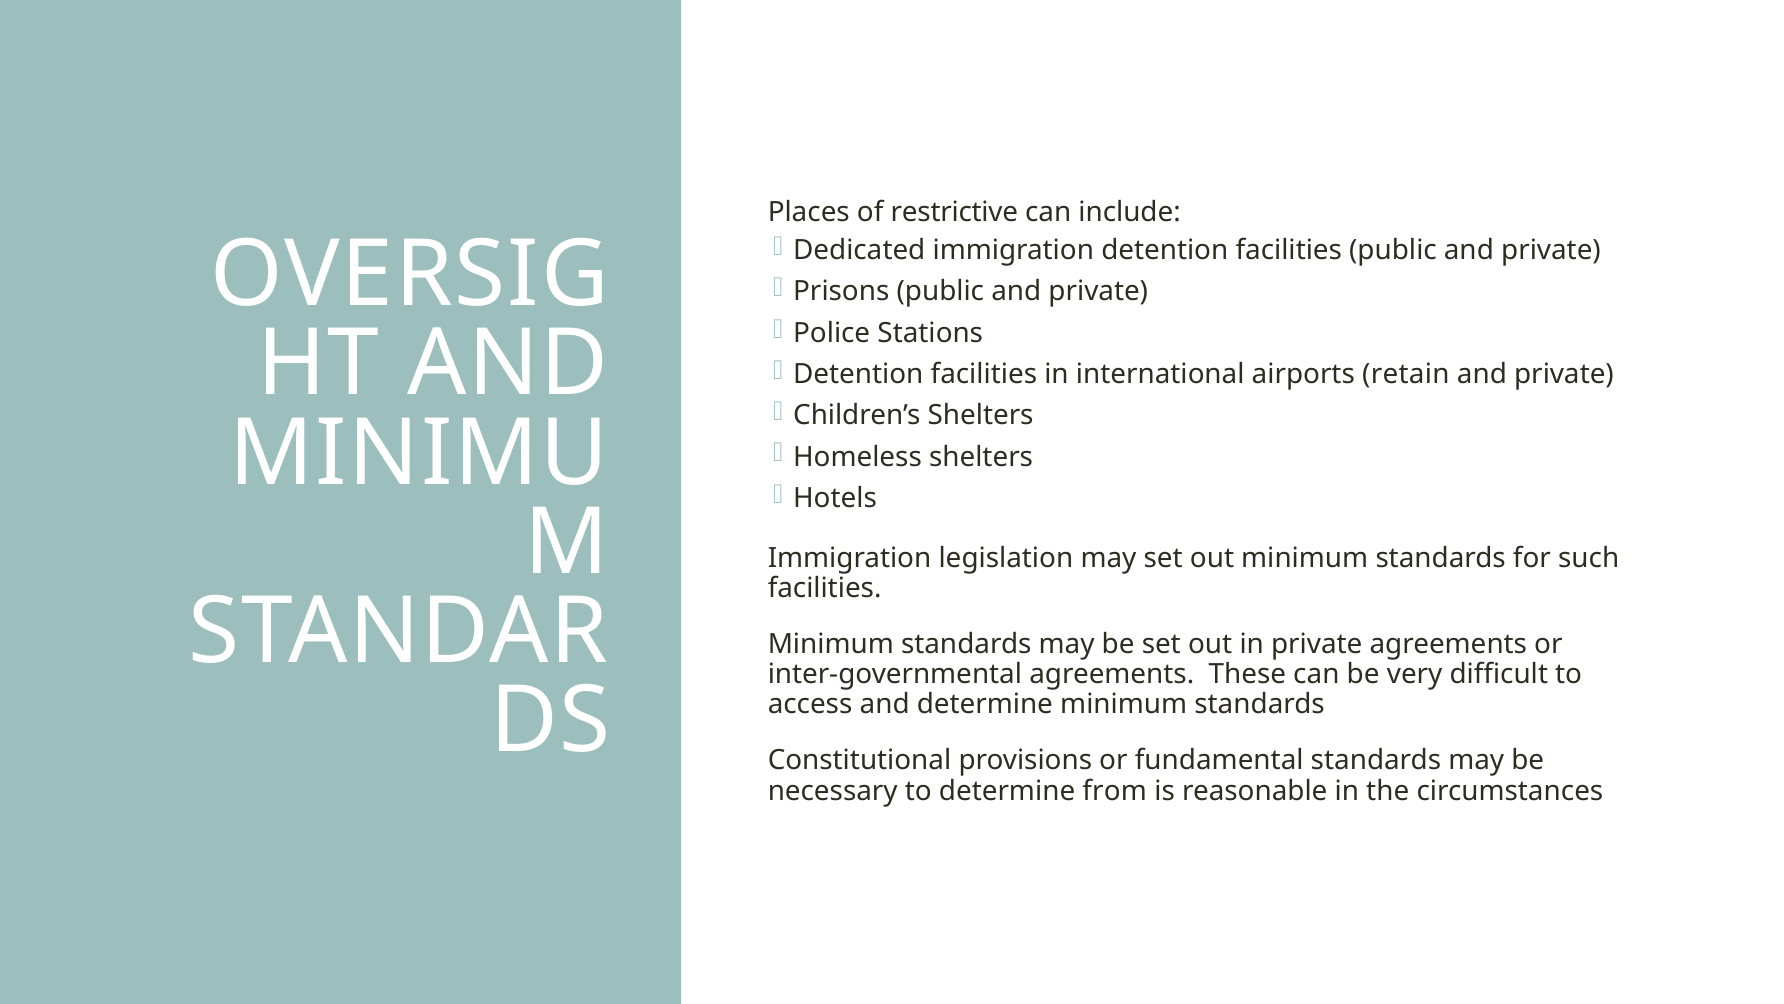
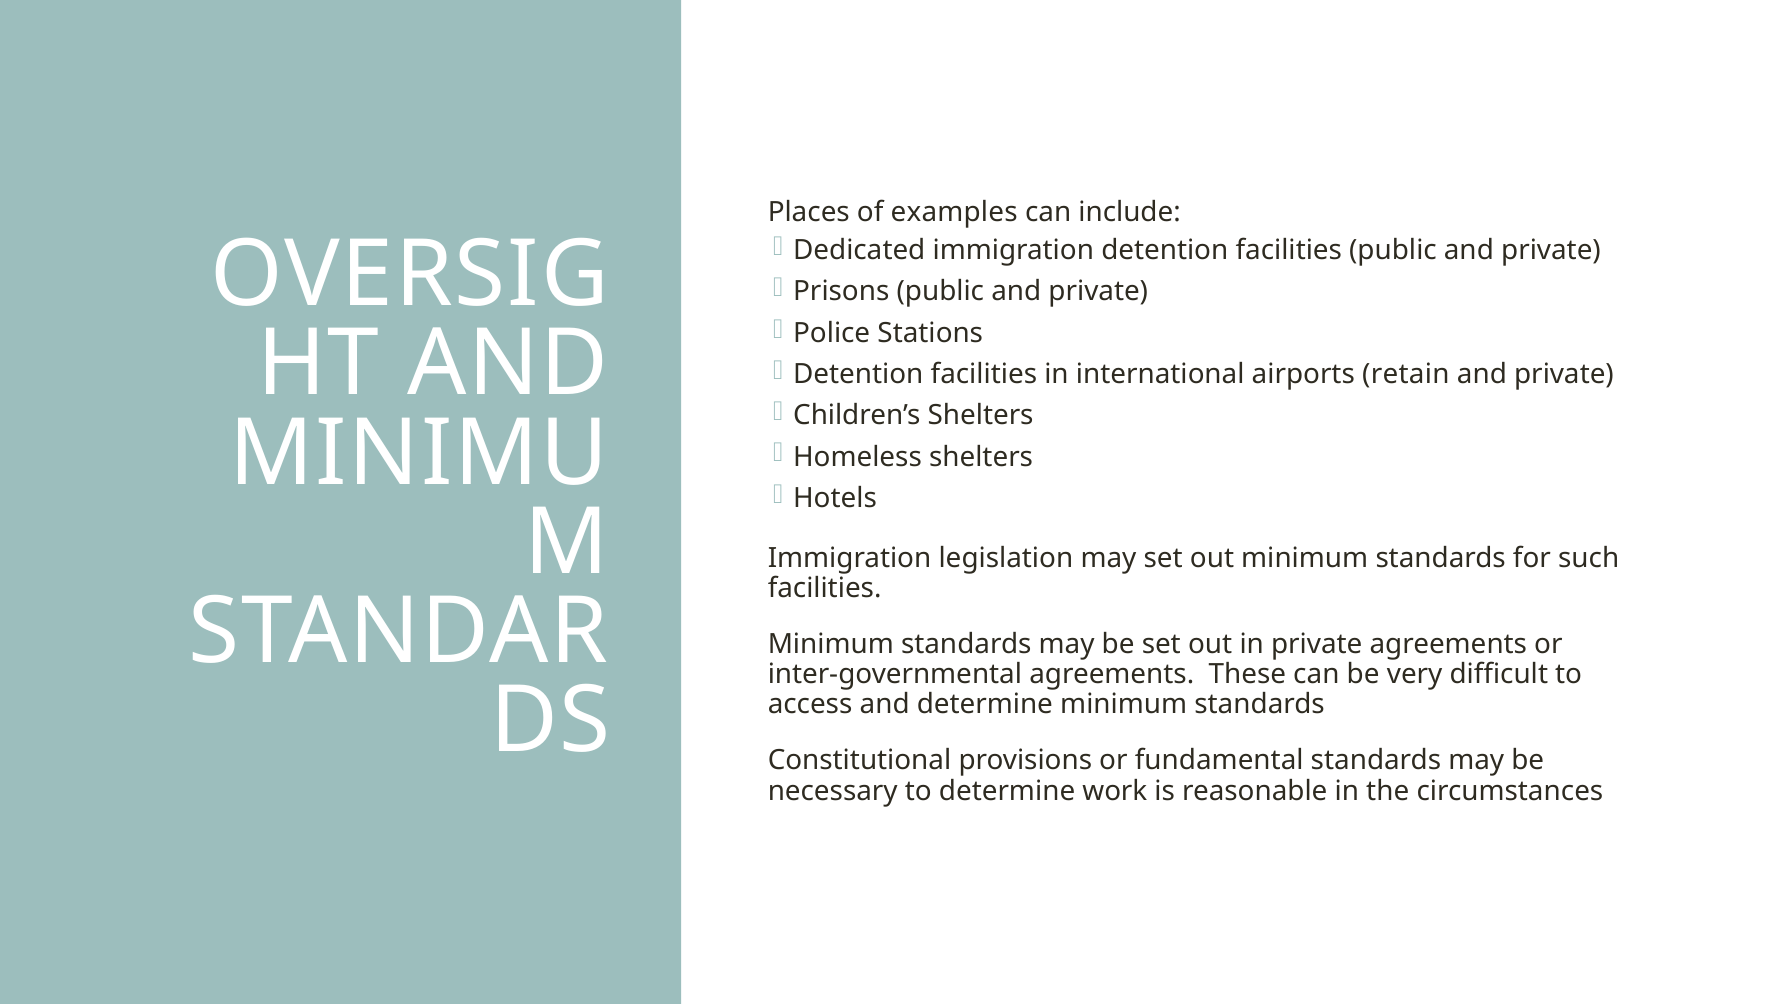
restrictive: restrictive -> examples
from: from -> work
